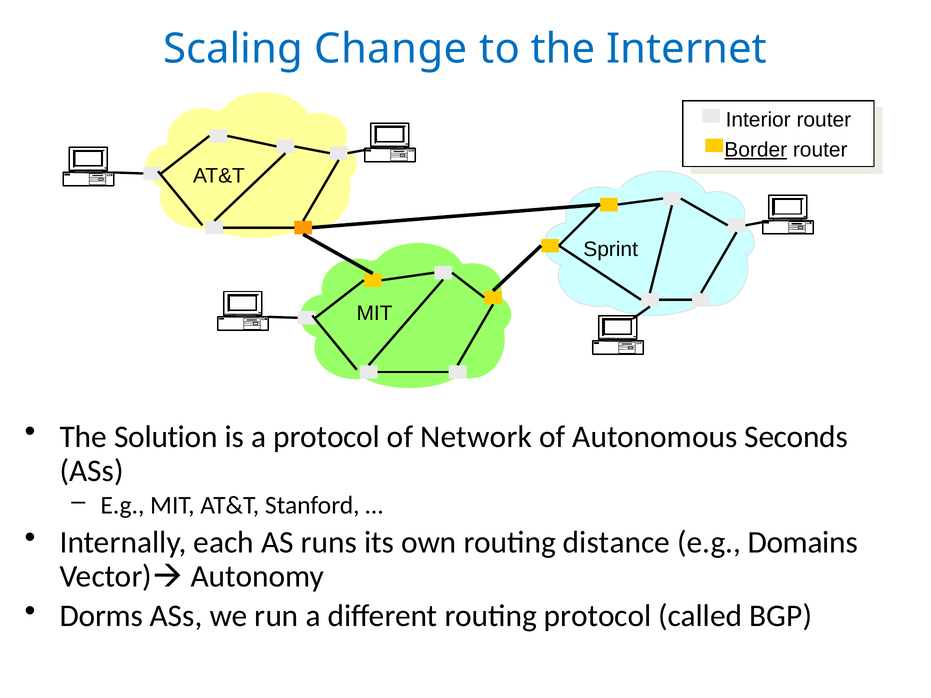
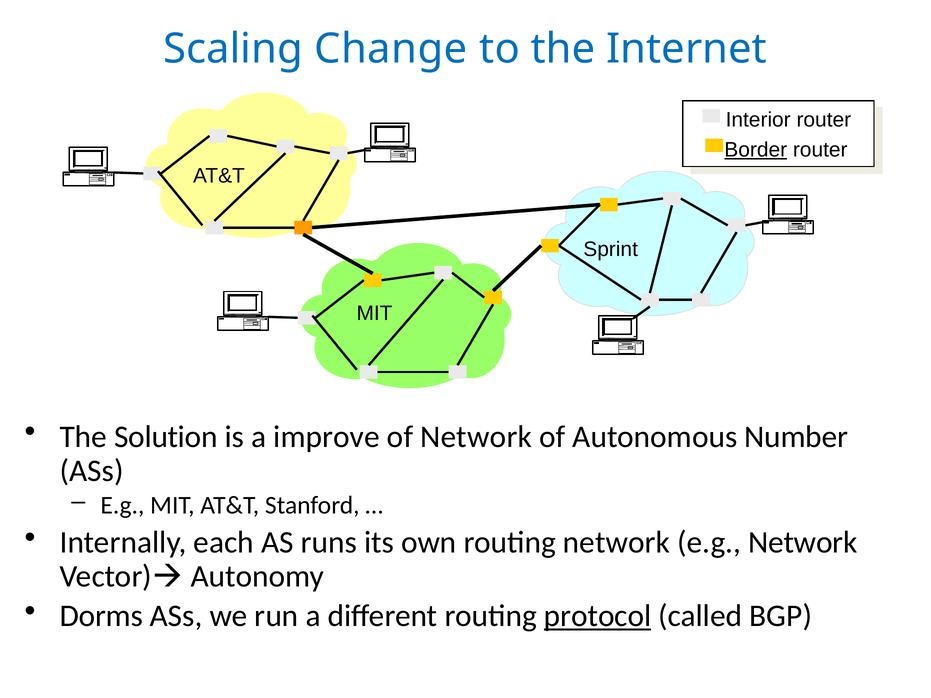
a protocol: protocol -> improve
Seconds: Seconds -> Number
routing distance: distance -> network
e.g Domains: Domains -> Network
protocol at (598, 616) underline: none -> present
